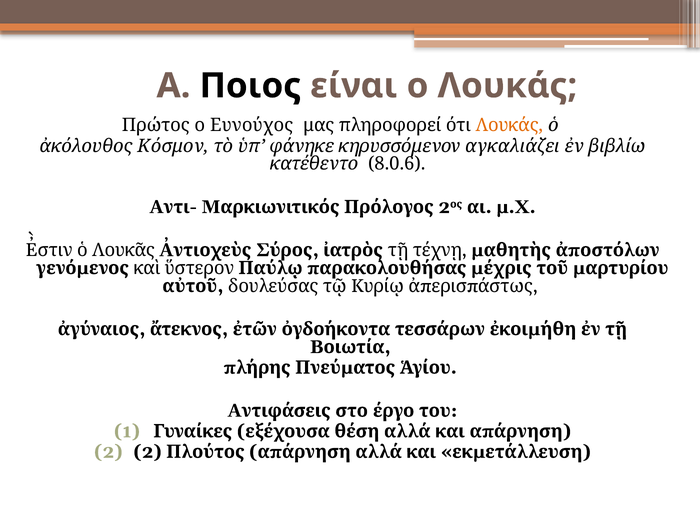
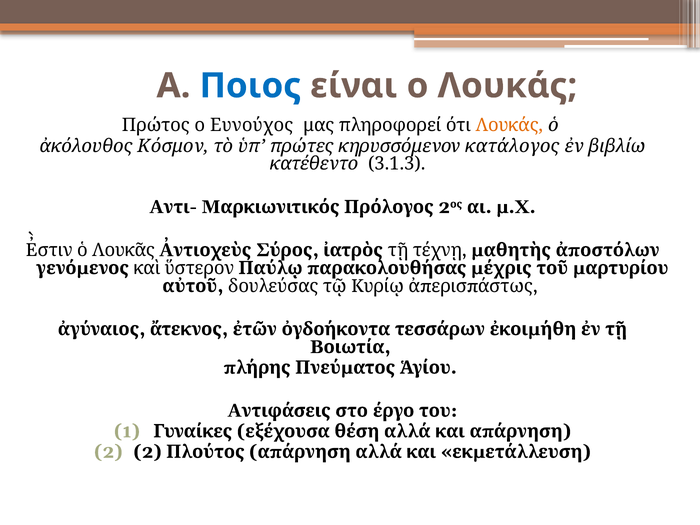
Ποιος colour: black -> blue
φάνηκε: φάνηκε -> πρώτες
αγκαλιάζει: αγκαλιάζει -> κατάλογος
8.0.6: 8.0.6 -> 3.1.3
